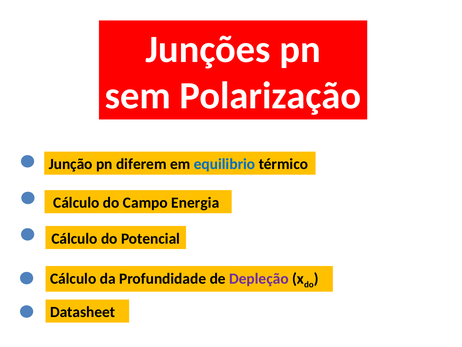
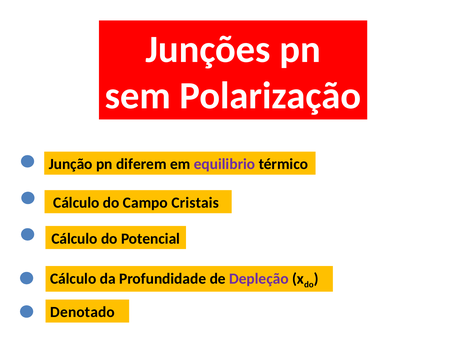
equilibrio colour: blue -> purple
Energia: Energia -> Cristais
Datasheet: Datasheet -> Denotado
